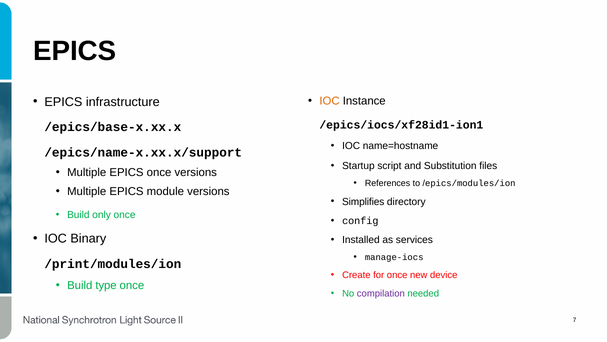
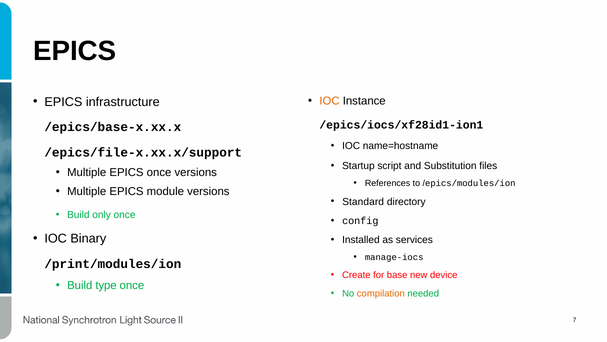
/epics/name-x.xx.x/support: /epics/name-x.xx.x/support -> /epics/file-x.xx.x/support
Simplifies: Simplifies -> Standard
for once: once -> base
compilation colour: purple -> orange
